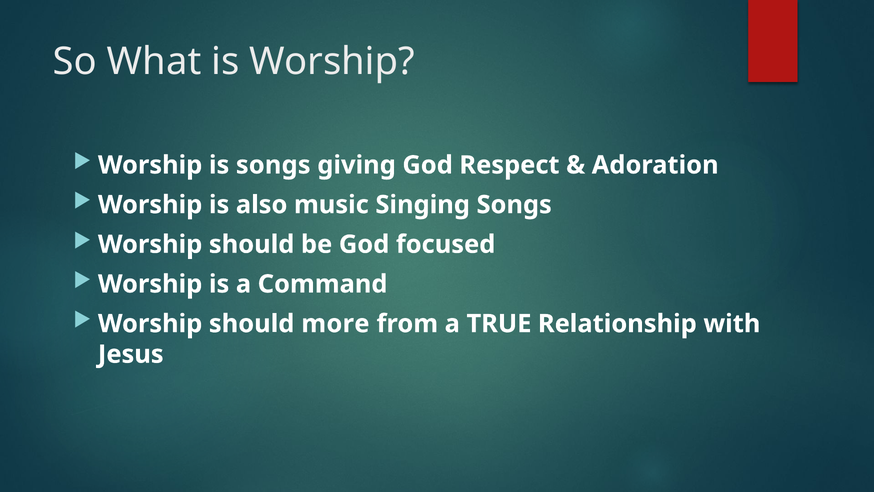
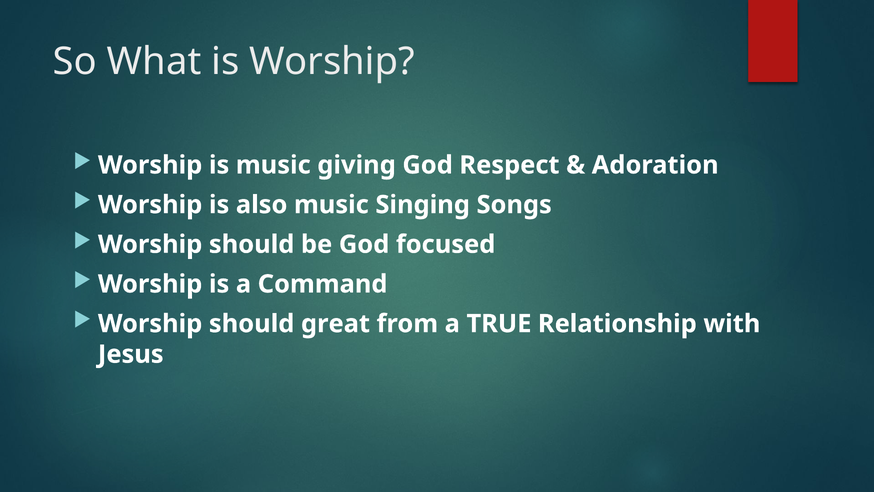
is songs: songs -> music
more: more -> great
